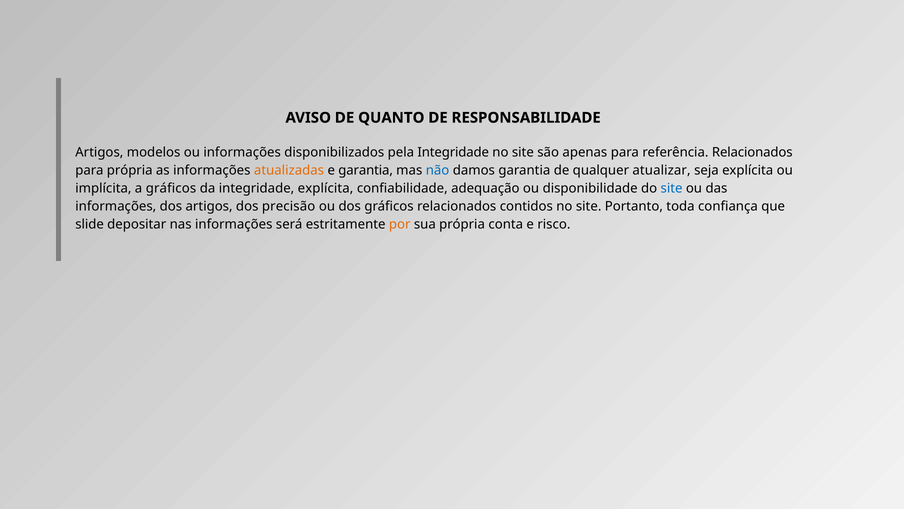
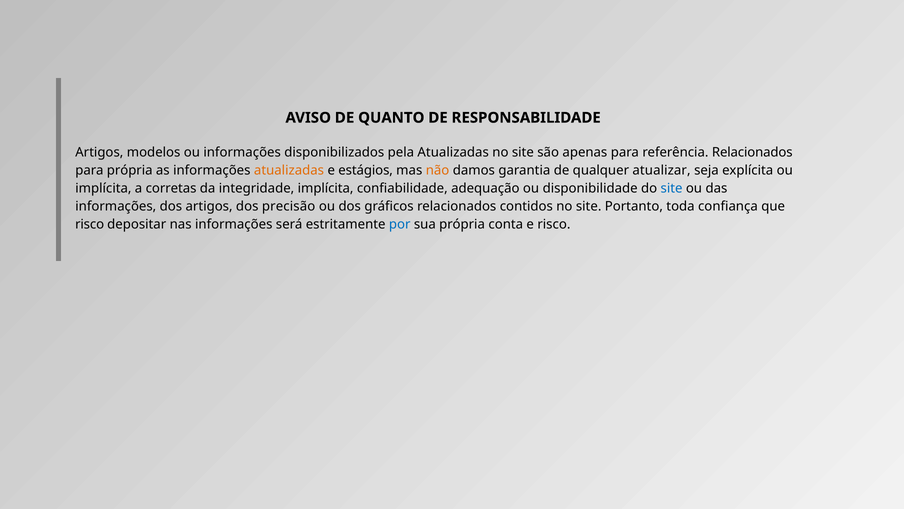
pela Integridade: Integridade -> Atualizadas
e garantia: garantia -> estágios
não colour: blue -> orange
a gráficos: gráficos -> corretas
integridade explícita: explícita -> implícita
slide at (90, 224): slide -> risco
por colour: orange -> blue
